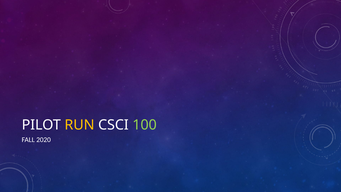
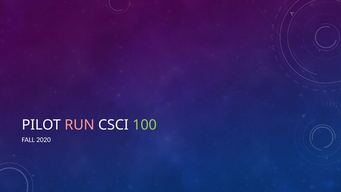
RUN colour: yellow -> pink
